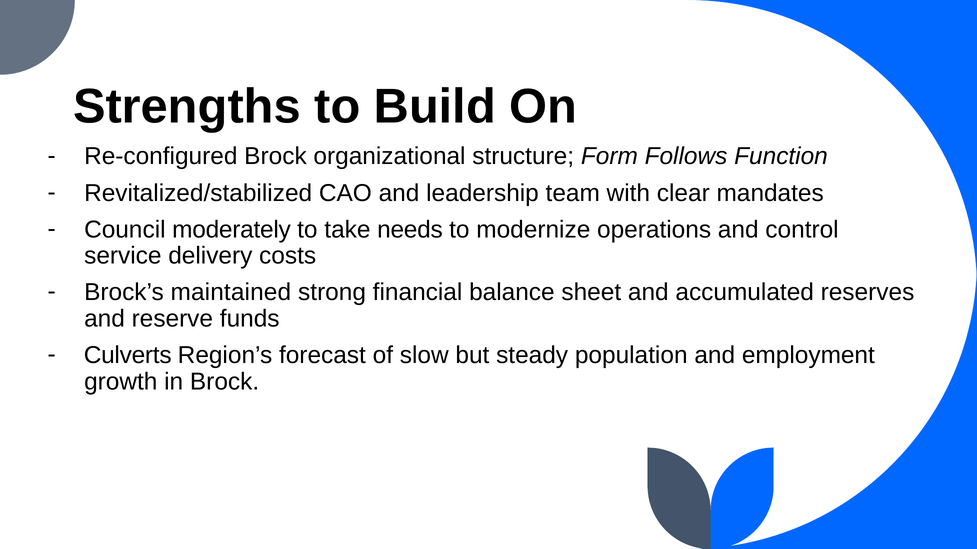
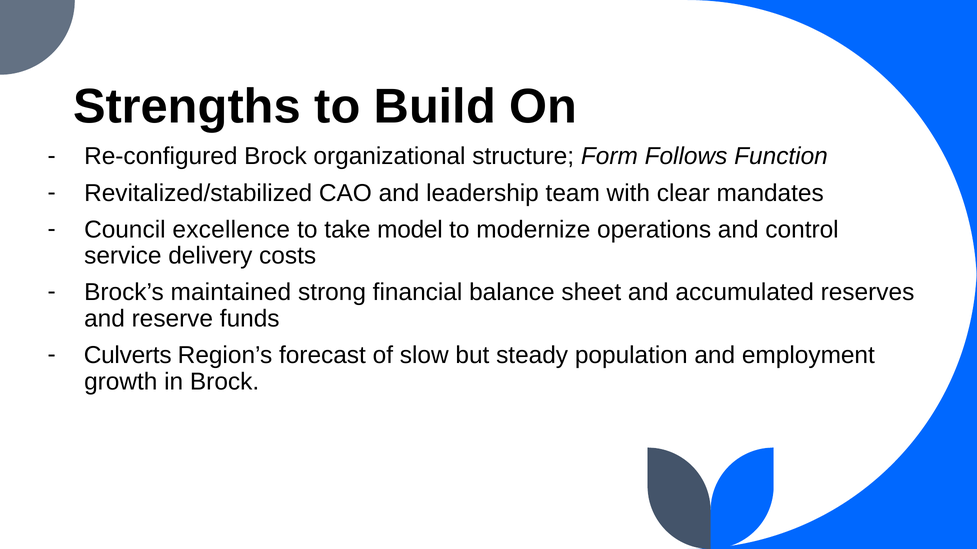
moderately: moderately -> excellence
needs: needs -> model
